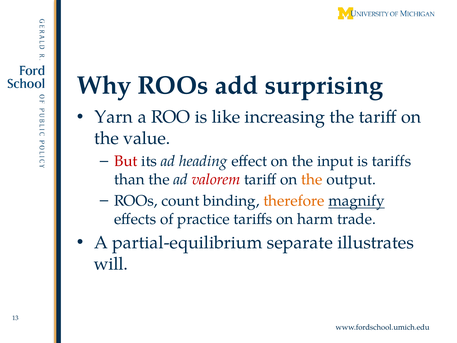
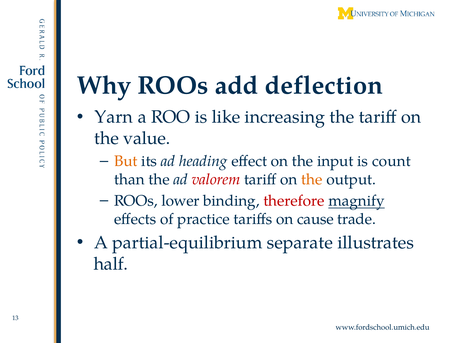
surprising: surprising -> deflection
But colour: red -> orange
is tariffs: tariffs -> count
count: count -> lower
therefore colour: orange -> red
harm: harm -> cause
will: will -> half
